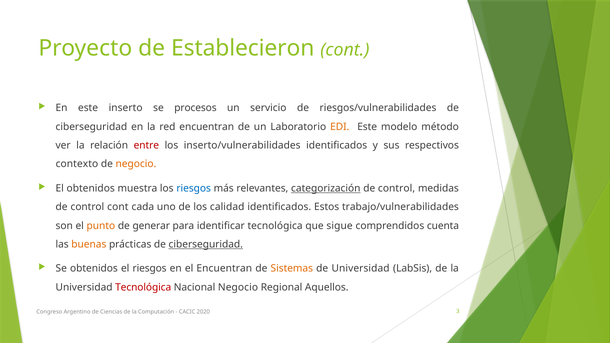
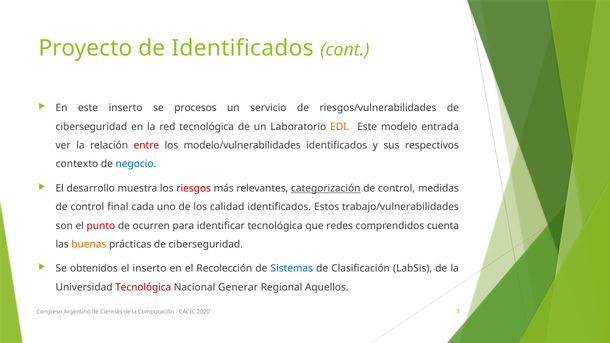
de Establecieron: Establecieron -> Identificados
red encuentran: encuentran -> tecnológica
método: método -> entrada
inserto/vulnerabilidades: inserto/vulnerabilidades -> modelo/vulnerabilidades
negocio at (136, 164) colour: orange -> blue
El obtenidos: obtenidos -> desarrollo
riesgos at (194, 188) colour: blue -> red
control cont: cont -> final
punto colour: orange -> red
generar: generar -> ocurren
sigue: sigue -> redes
ciberseguridad at (206, 244) underline: present -> none
el riesgos: riesgos -> inserto
el Encuentran: Encuentran -> Recolección
Sistemas colour: orange -> blue
de Universidad: Universidad -> Clasificación
Nacional Negocio: Negocio -> Generar
